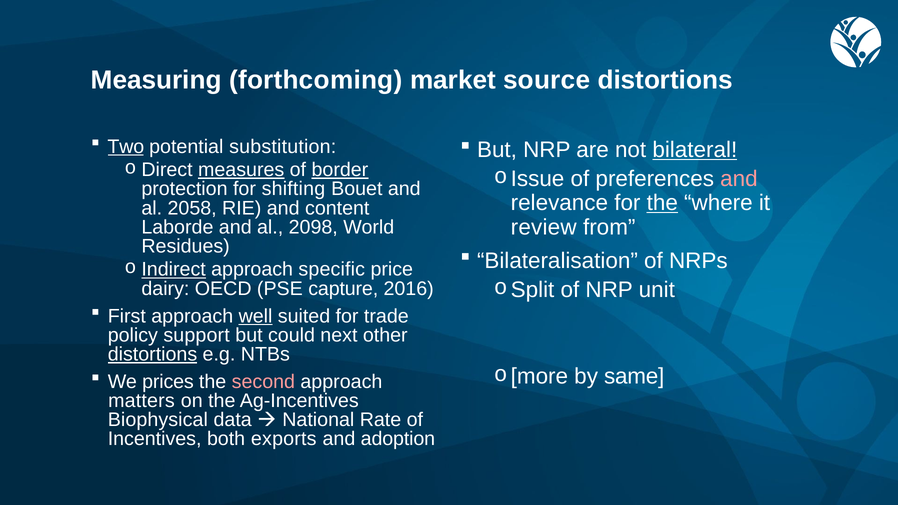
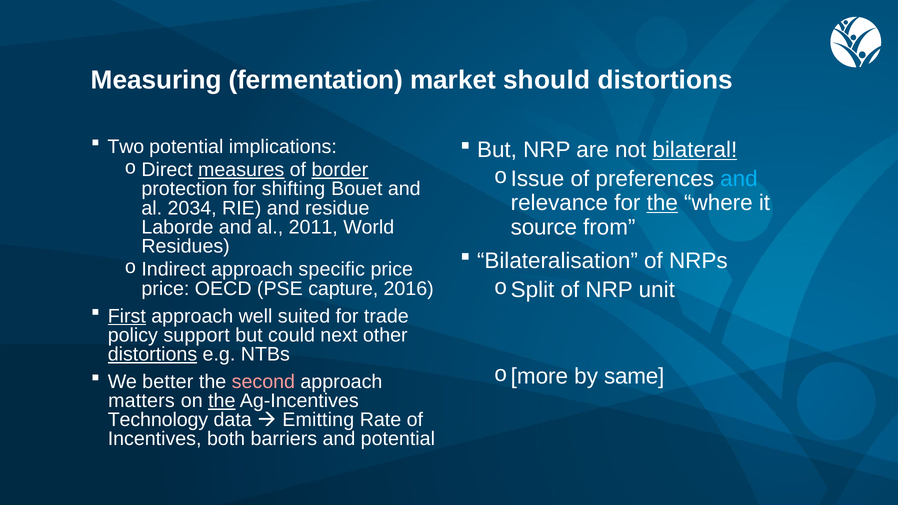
forthcoming: forthcoming -> fermentation
source: source -> should
Two underline: present -> none
substitution: substitution -> implications
and at (739, 179) colour: pink -> light blue
2058: 2058 -> 2034
content: content -> residue
review: review -> source
2098: 2098 -> 2011
Indirect underline: present -> none
dairy at (165, 289): dairy -> price
First underline: none -> present
well underline: present -> none
prices: prices -> better
the at (222, 401) underline: none -> present
Biophysical: Biophysical -> Technology
National: National -> Emitting
exports: exports -> barriers
and adoption: adoption -> potential
